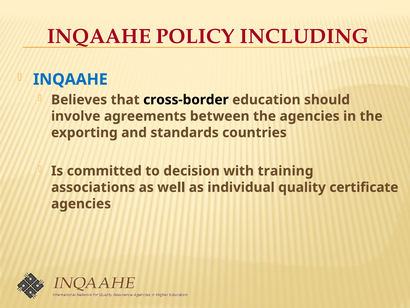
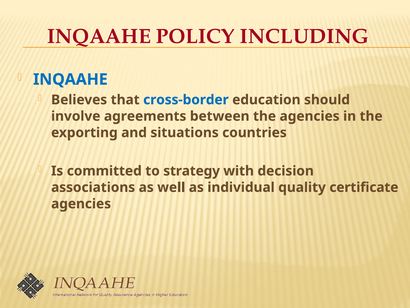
cross-border colour: black -> blue
standards: standards -> situations
decision: decision -> strategy
training: training -> decision
